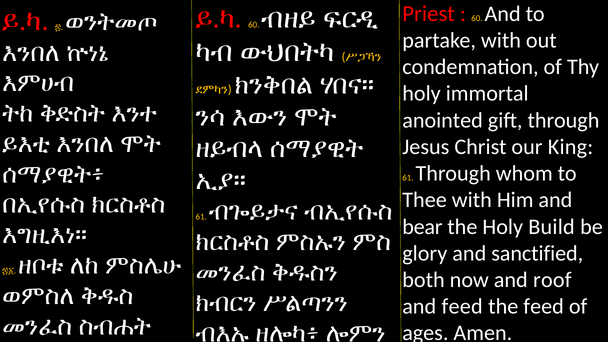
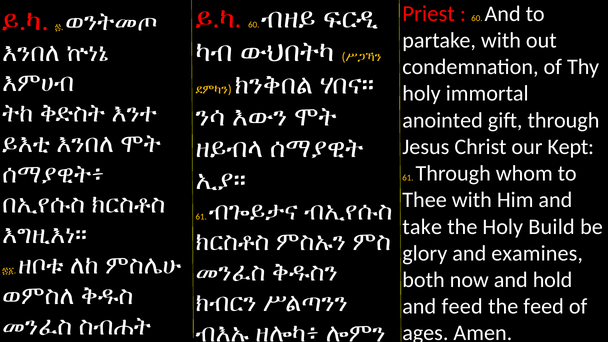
King: King -> Kept
bear: bear -> take
sanctified: sanctified -> examines
roof: roof -> hold
